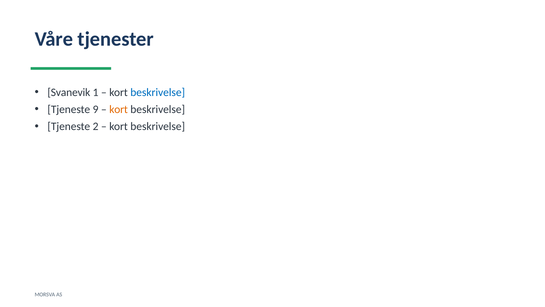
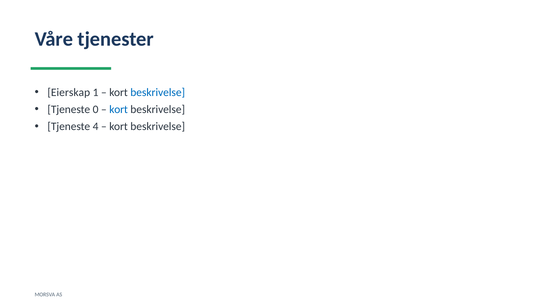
Svanevik: Svanevik -> Eierskap
9: 9 -> 0
kort at (119, 109) colour: orange -> blue
2: 2 -> 4
